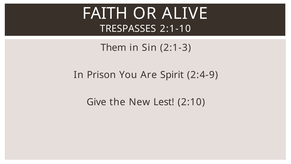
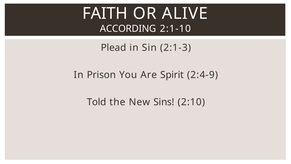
TRESPASSES: TRESPASSES -> ACCORDING
Them: Them -> Plead
Give: Give -> Told
Lest: Lest -> Sins
